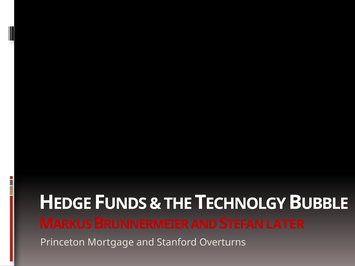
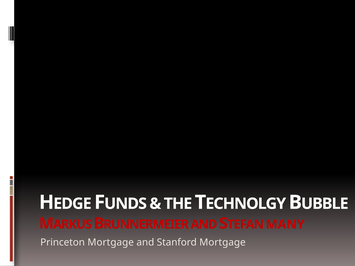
LATER: LATER -> MANY
Stanford Overturns: Overturns -> Mortgage
